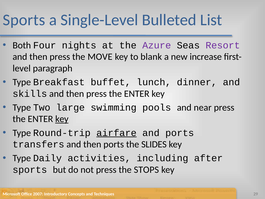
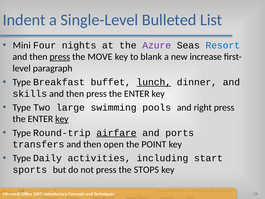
Sports at (24, 20): Sports -> Indent
Both: Both -> Mini
Resort colour: purple -> blue
press at (60, 57) underline: none -> present
lunch underline: none -> present
near: near -> right
then ports: ports -> open
SLIDES: SLIDES -> POINT
after: after -> start
